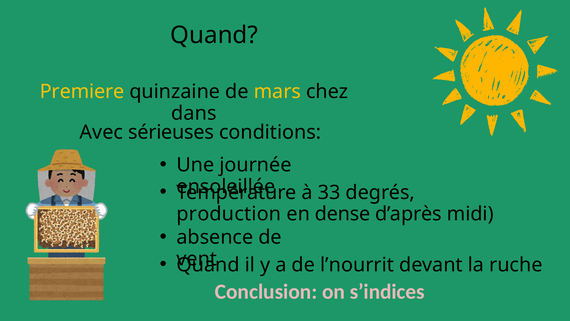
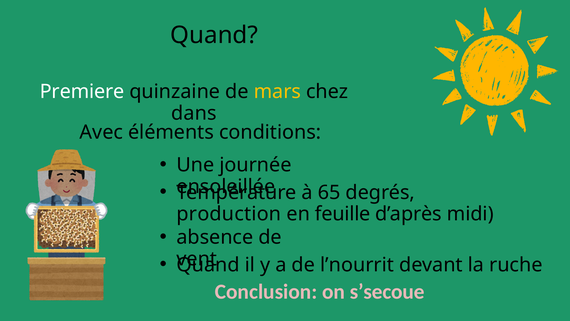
Premiere colour: yellow -> white
sérieuses: sérieuses -> éléments
33: 33 -> 65
dense: dense -> feuille
s’indices: s’indices -> s’secoue
